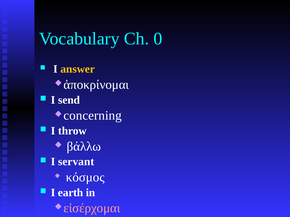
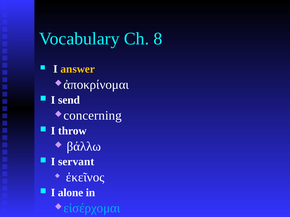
0: 0 -> 8
κόσμος: κόσμος -> ἐκεῖνος
earth: earth -> alone
εἰσέρχομαι colour: pink -> light blue
